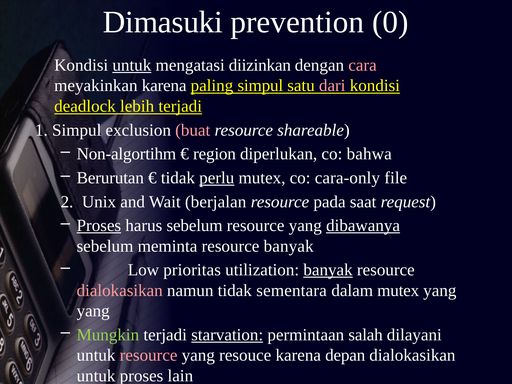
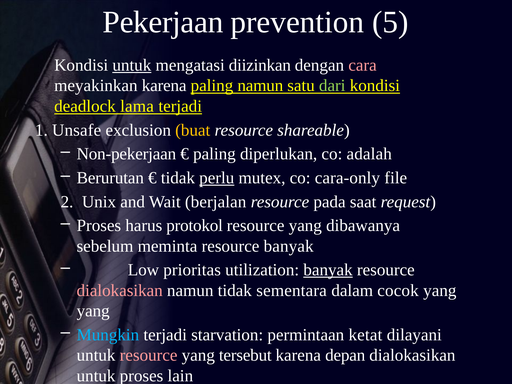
Dimasuki: Dimasuki -> Pekerjaan
0: 0 -> 5
paling simpul: simpul -> namun
dari colour: pink -> light green
lebih: lebih -> lama
1 Simpul: Simpul -> Unsafe
buat colour: pink -> yellow
Non-algortihm: Non-algortihm -> Non-pekerjaan
region at (215, 154): region -> paling
bahwa: bahwa -> adalah
Proses at (99, 226) underline: present -> none
harus sebelum: sebelum -> protokol
dibawanya underline: present -> none
dalam mutex: mutex -> cocok
Mungkin colour: light green -> light blue
starvation underline: present -> none
salah: salah -> ketat
resouce: resouce -> tersebut
